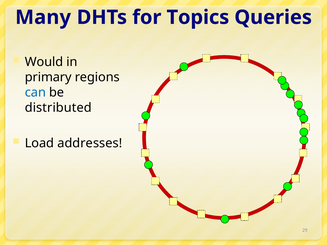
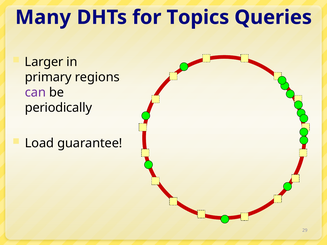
Would: Would -> Larger
can colour: blue -> purple
distributed: distributed -> periodically
addresses: addresses -> guarantee
